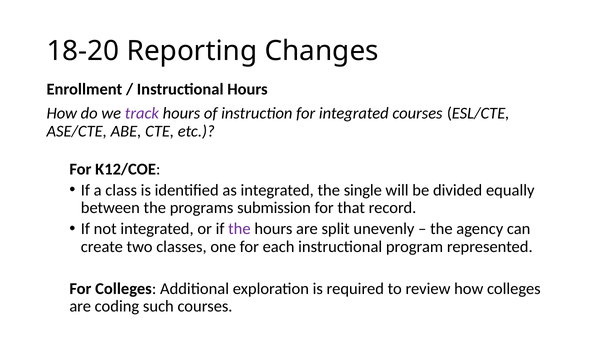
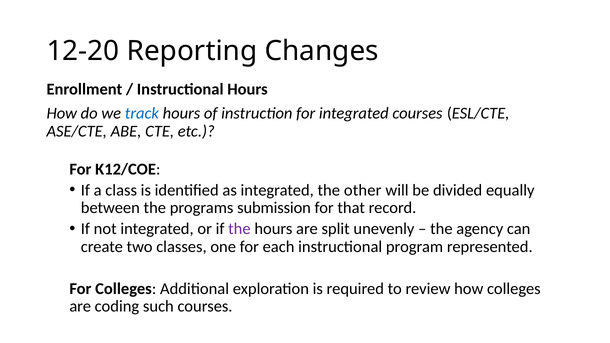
18-20: 18-20 -> 12-20
track colour: purple -> blue
single: single -> other
